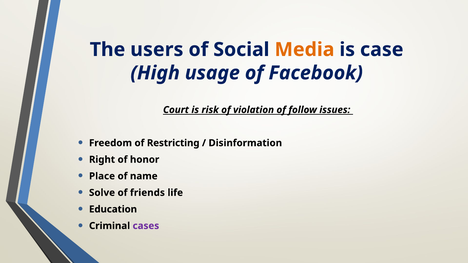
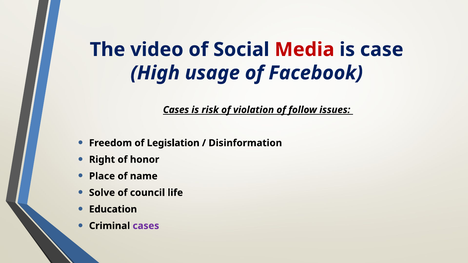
users: users -> video
Media colour: orange -> red
Court at (176, 110): Court -> Cases
Restricting: Restricting -> Legislation
friends: friends -> council
